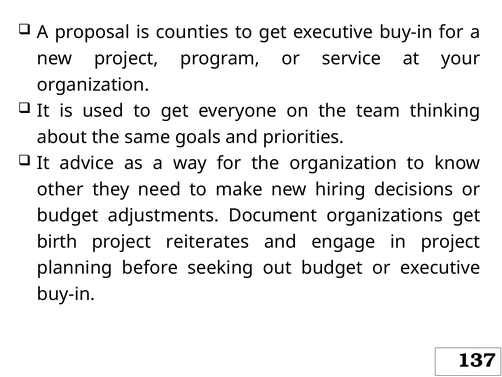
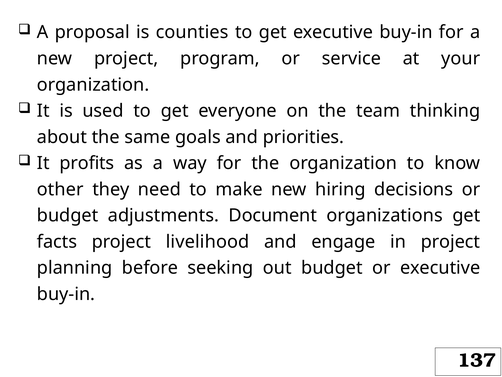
advice: advice -> profits
birth: birth -> facts
reiterates: reiterates -> livelihood
